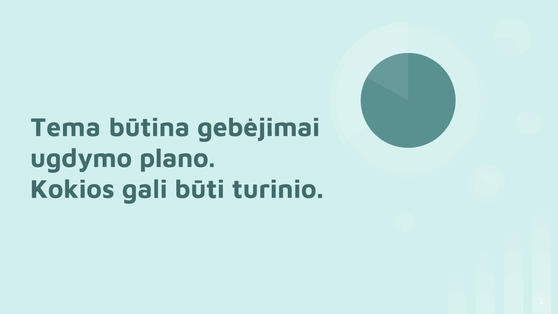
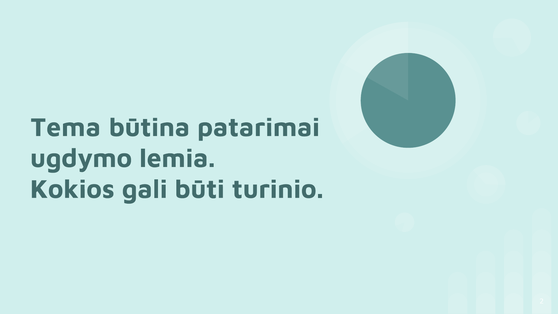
gebėjimai: gebėjimai -> patarimai
plano: plano -> lemia
